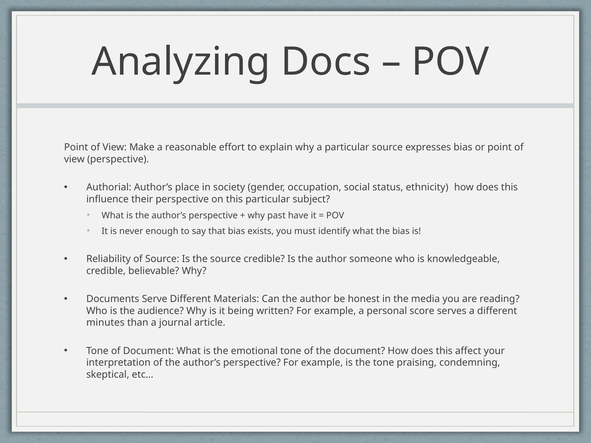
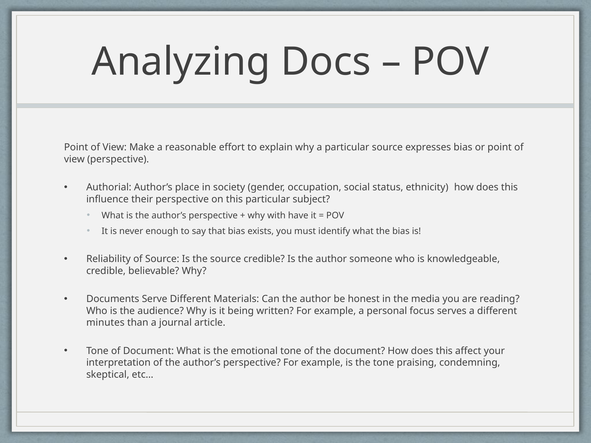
past: past -> with
score: score -> focus
